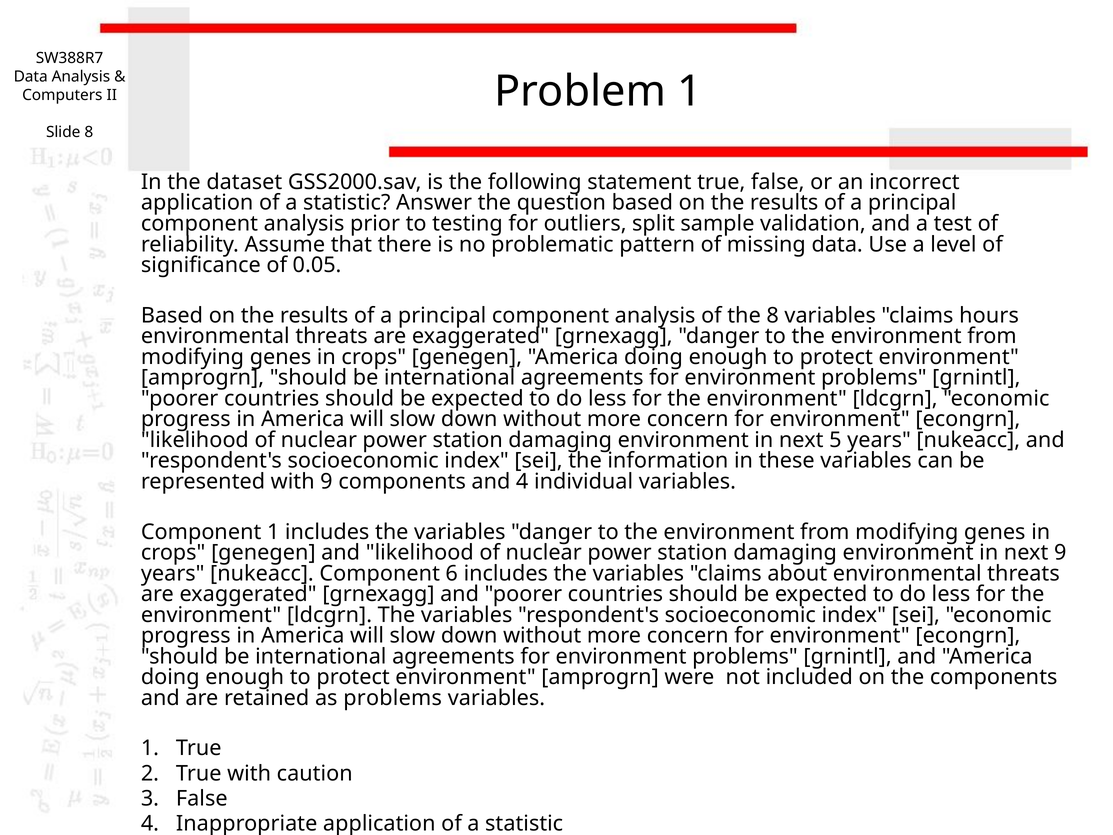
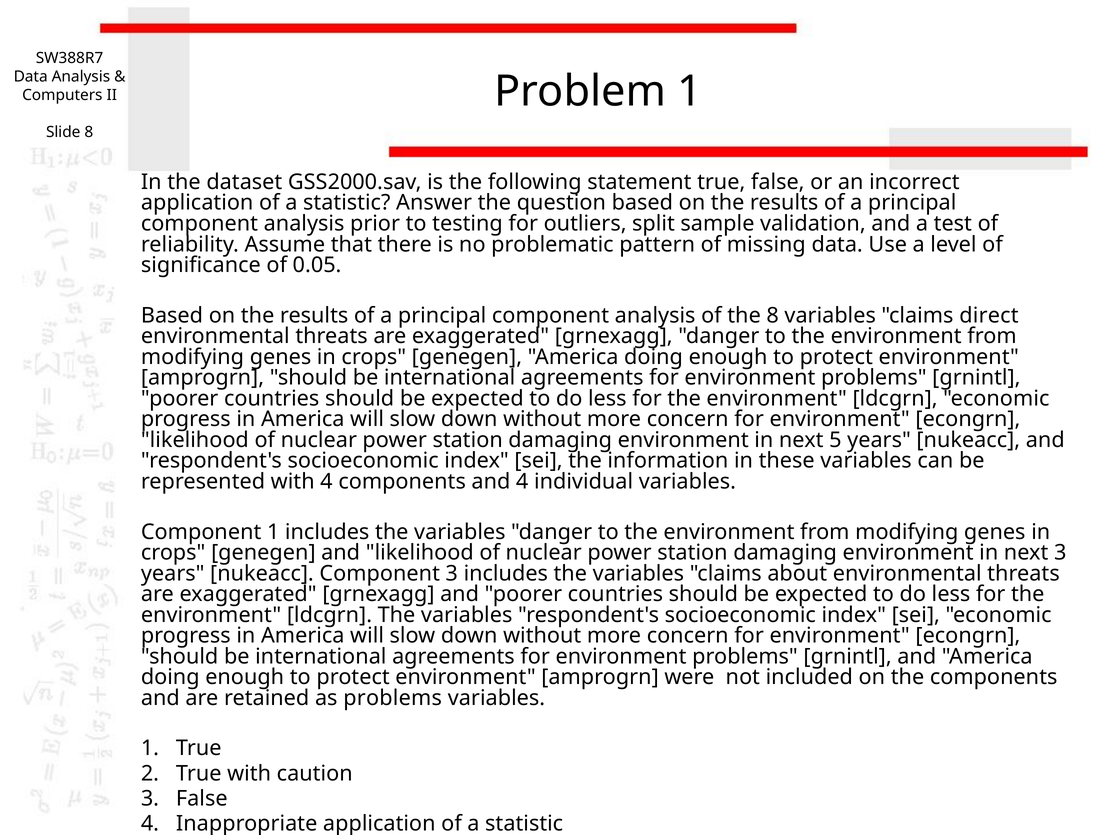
hours: hours -> direct
with 9: 9 -> 4
next 9: 9 -> 3
Component 6: 6 -> 3
